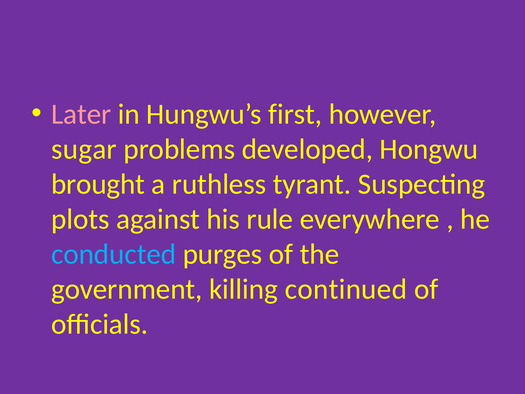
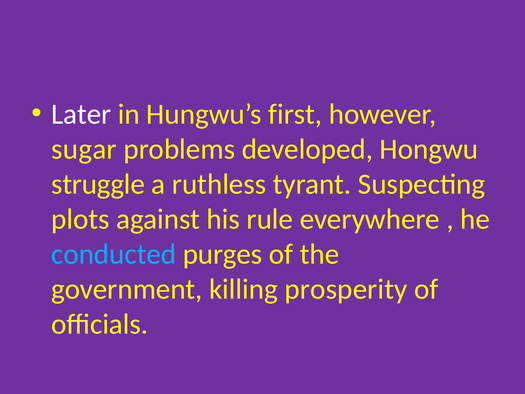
Later colour: pink -> white
brought: brought -> struggle
continued: continued -> prosperity
